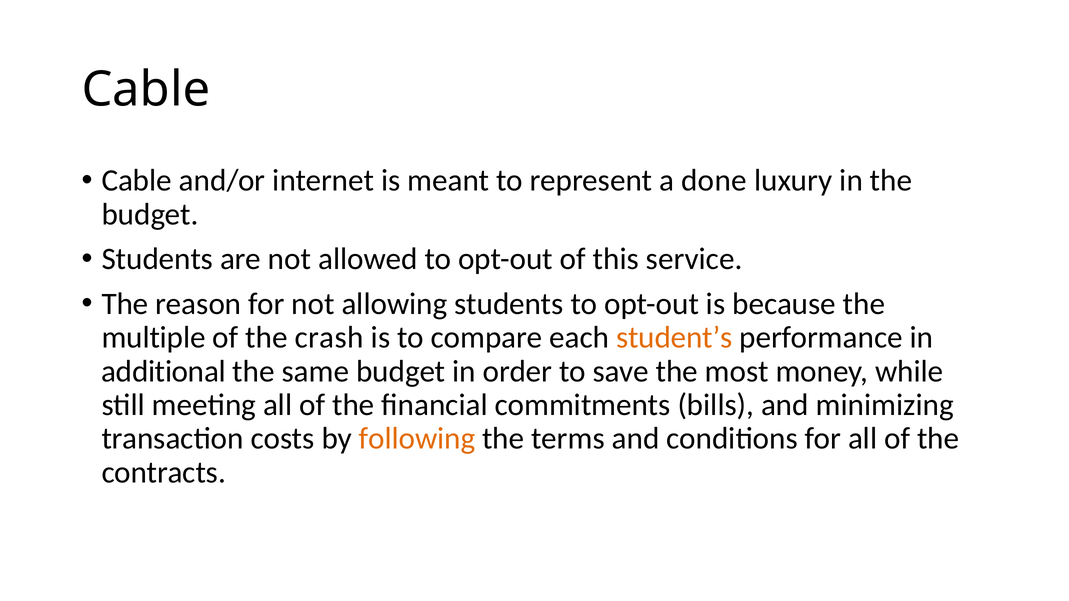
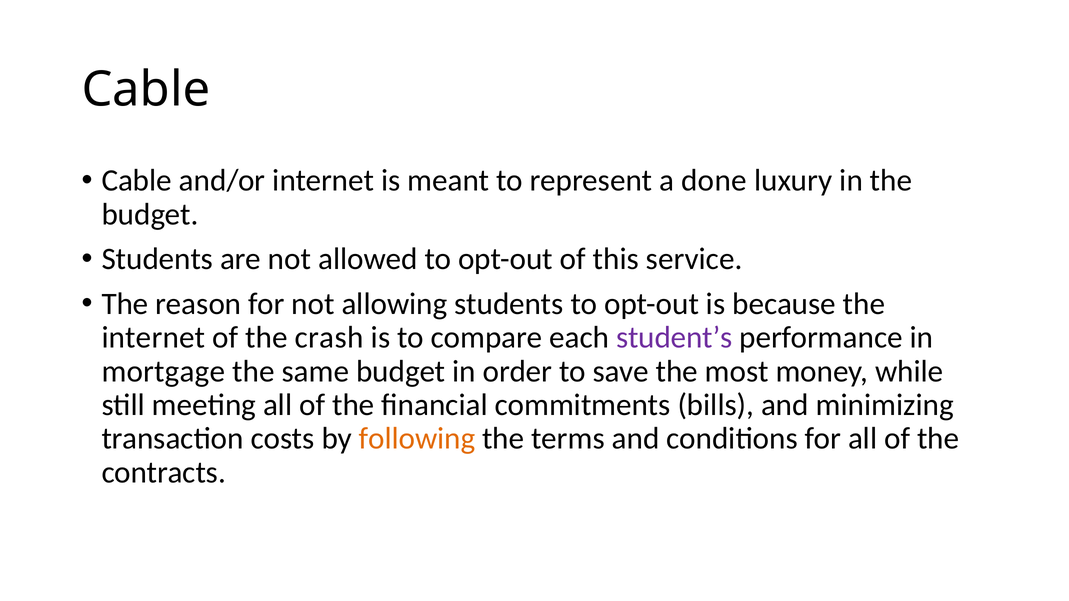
multiple at (154, 338): multiple -> internet
student’s colour: orange -> purple
additional: additional -> mortgage
